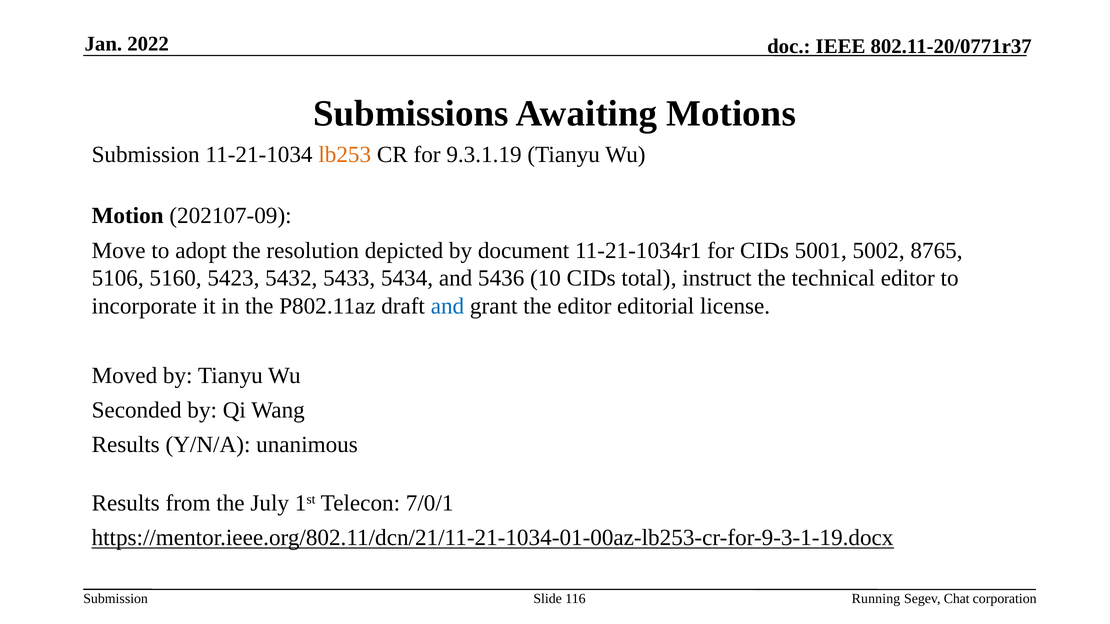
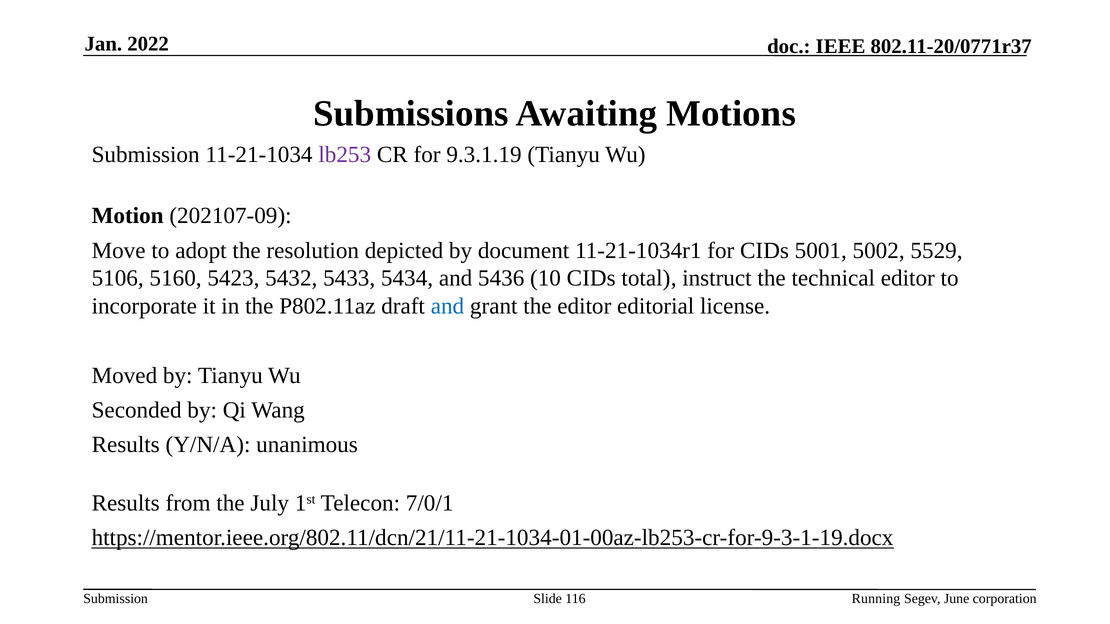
lb253 colour: orange -> purple
8765: 8765 -> 5529
Chat: Chat -> June
